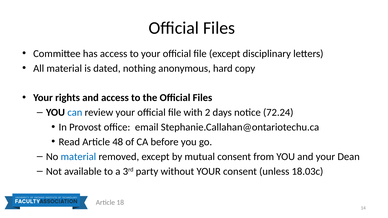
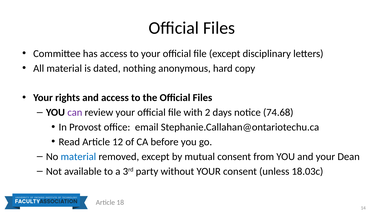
can colour: blue -> purple
72.24: 72.24 -> 74.68
48: 48 -> 12
